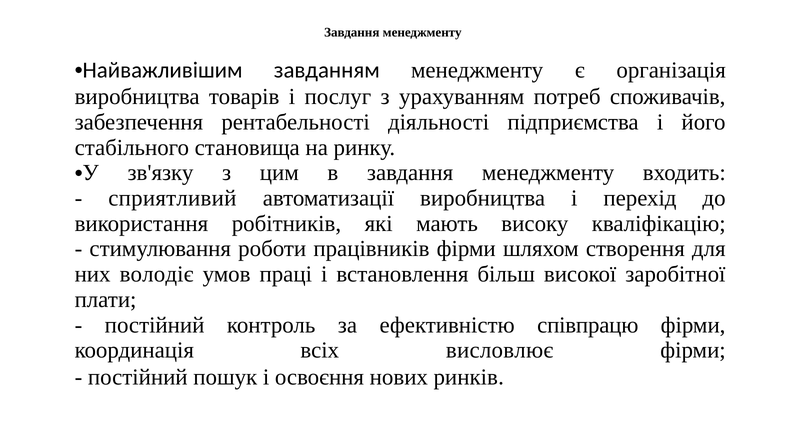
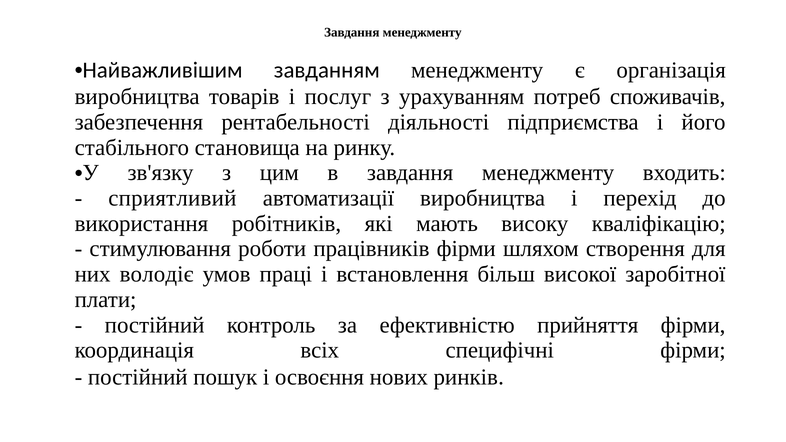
співпрацю: співпрацю -> прийняття
висловлює: висловлює -> специфічні
